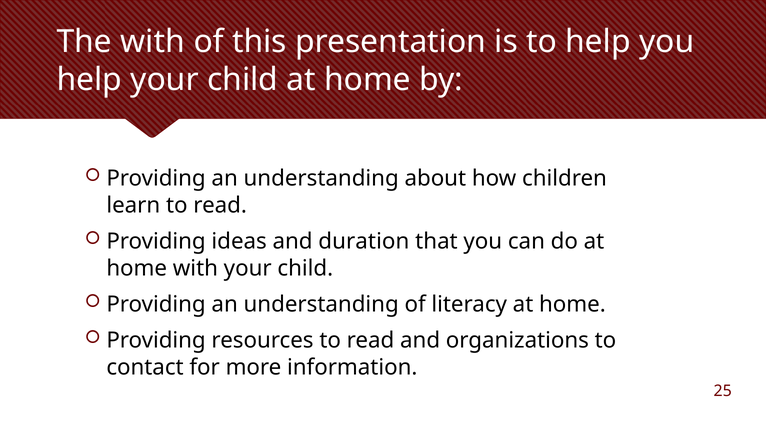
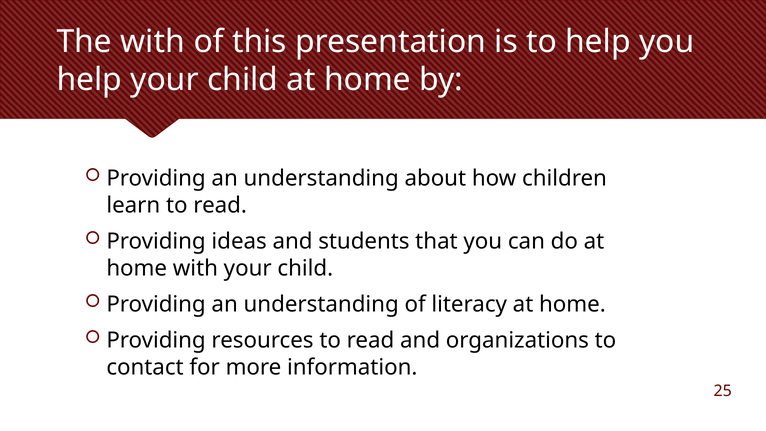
duration: duration -> students
